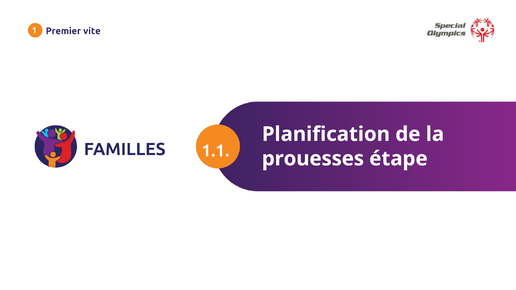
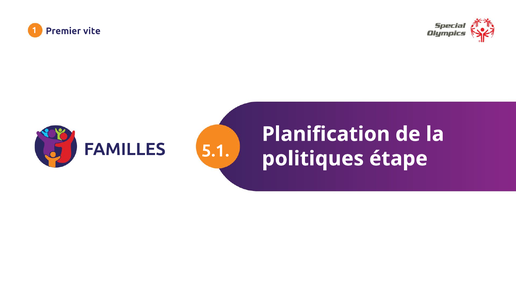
1.1: 1.1 -> 5.1
prouesses: prouesses -> politiques
